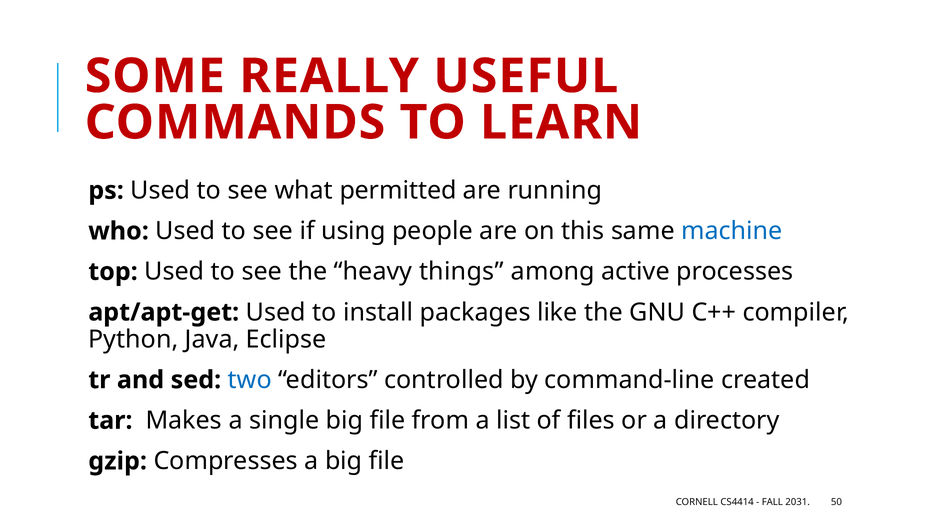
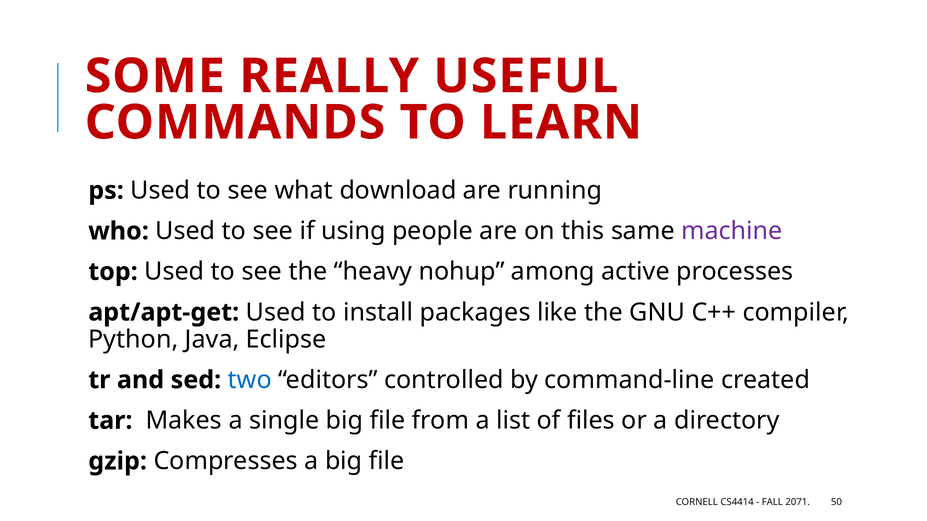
permitted: permitted -> download
machine colour: blue -> purple
things: things -> nohup
2031: 2031 -> 2071
